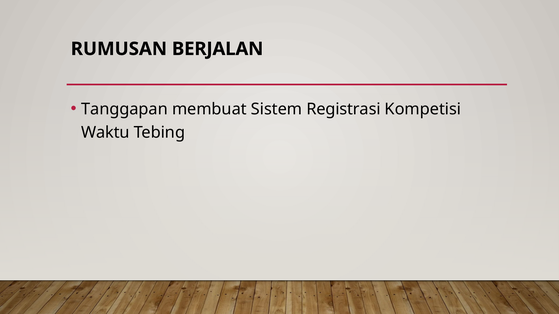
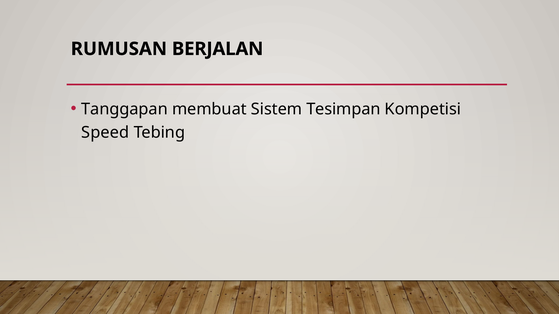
Registrasi: Registrasi -> Tesimpan
Waktu: Waktu -> Speed
